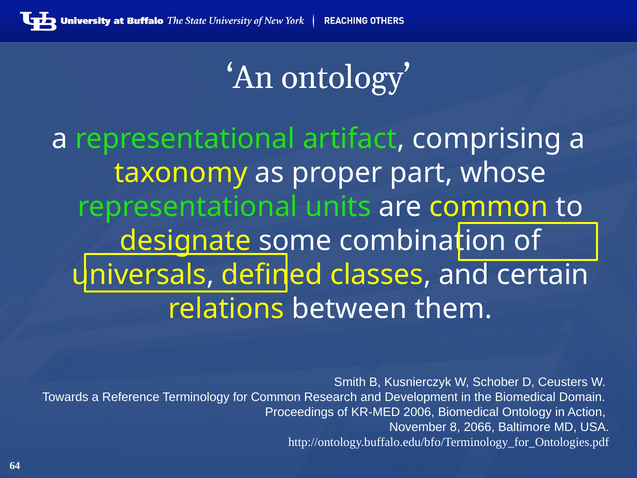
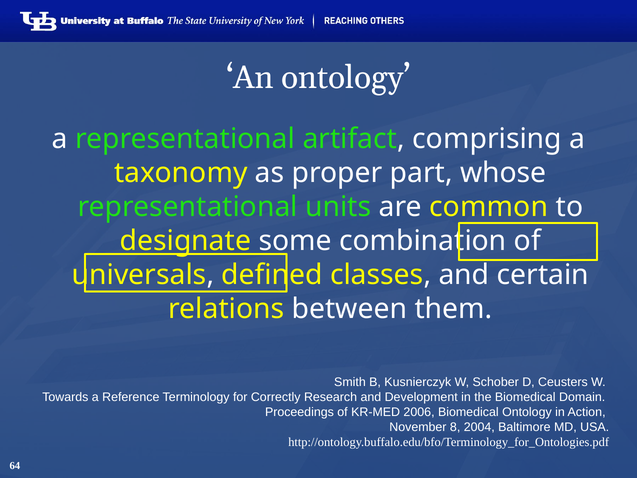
for Common: Common -> Correctly
2066: 2066 -> 2004
